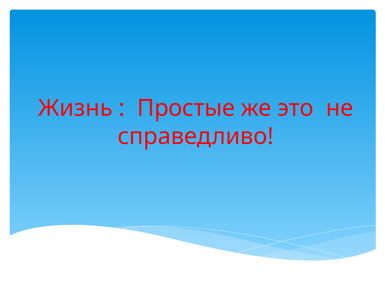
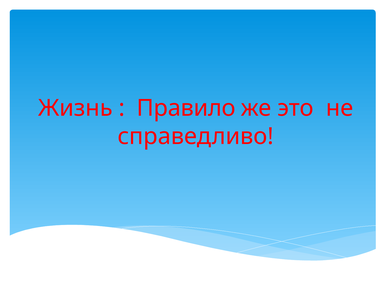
Простые: Простые -> Правило
